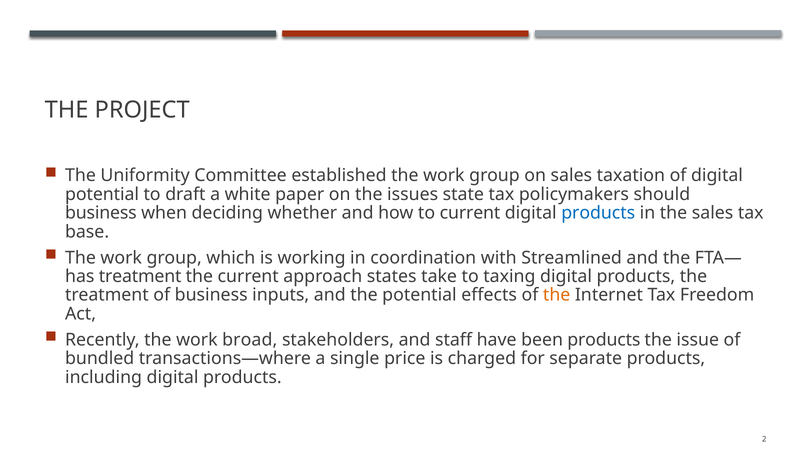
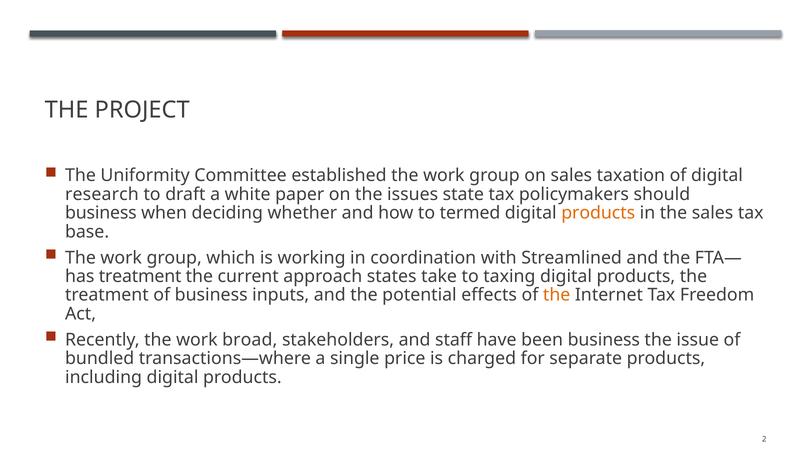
potential at (102, 194): potential -> research
to current: current -> termed
products at (598, 213) colour: blue -> orange
been products: products -> business
